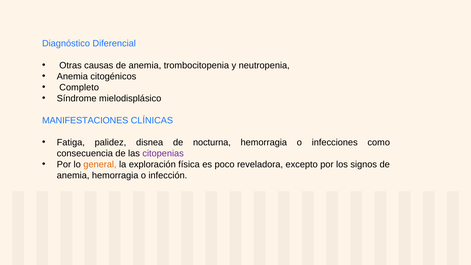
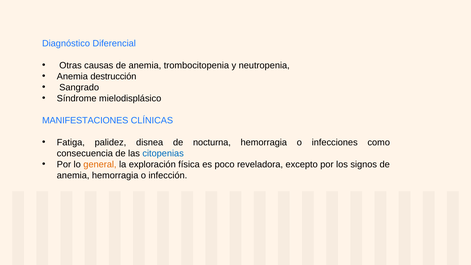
citogénicos: citogénicos -> destrucción
Completo: Completo -> Sangrado
citopenias colour: purple -> blue
